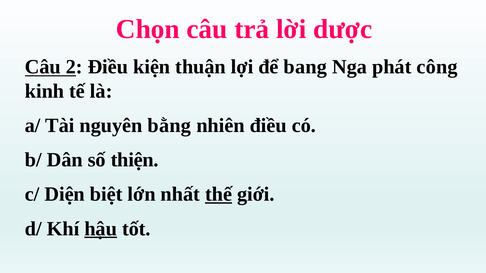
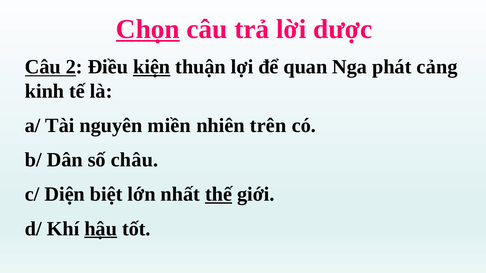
Chọn underline: none -> present
kiện underline: none -> present
bang: bang -> quan
công: công -> cảng
bằng: bằng -> miền
nhiên điều: điều -> trên
thiện: thiện -> châu
